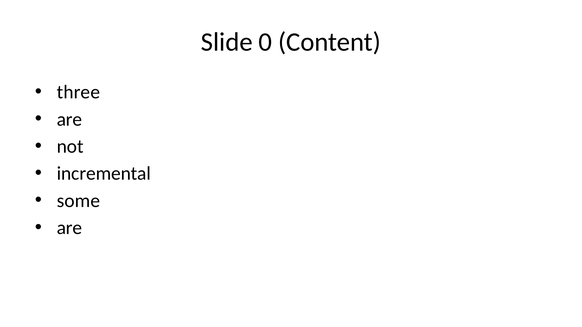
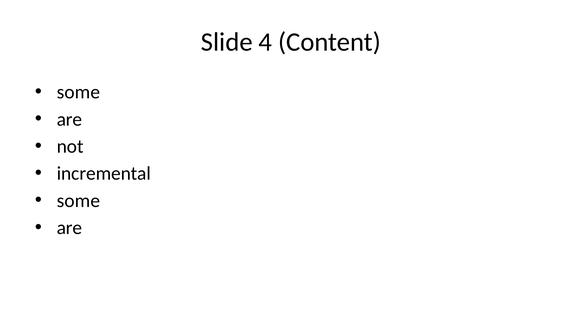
0: 0 -> 4
three at (78, 92): three -> some
